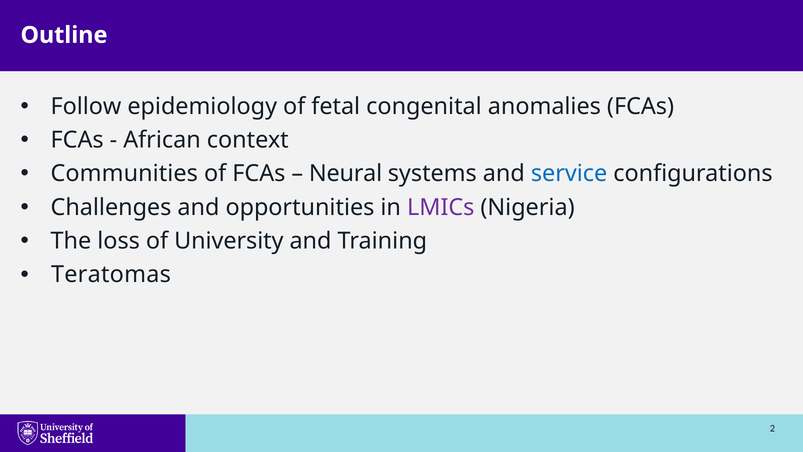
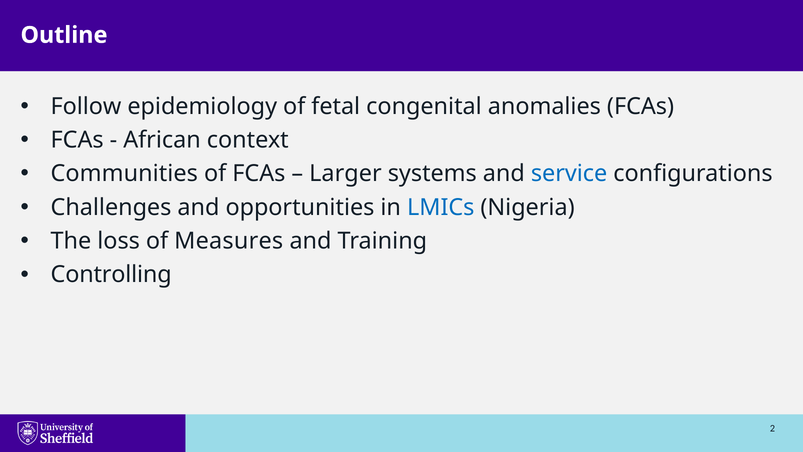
Neural: Neural -> Larger
LMICs colour: purple -> blue
University: University -> Measures
Teratomas: Teratomas -> Controlling
